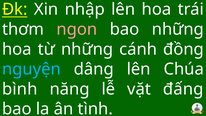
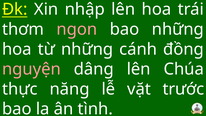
nguyện colour: light blue -> pink
bình: bình -> thực
đấng: đấng -> trước
